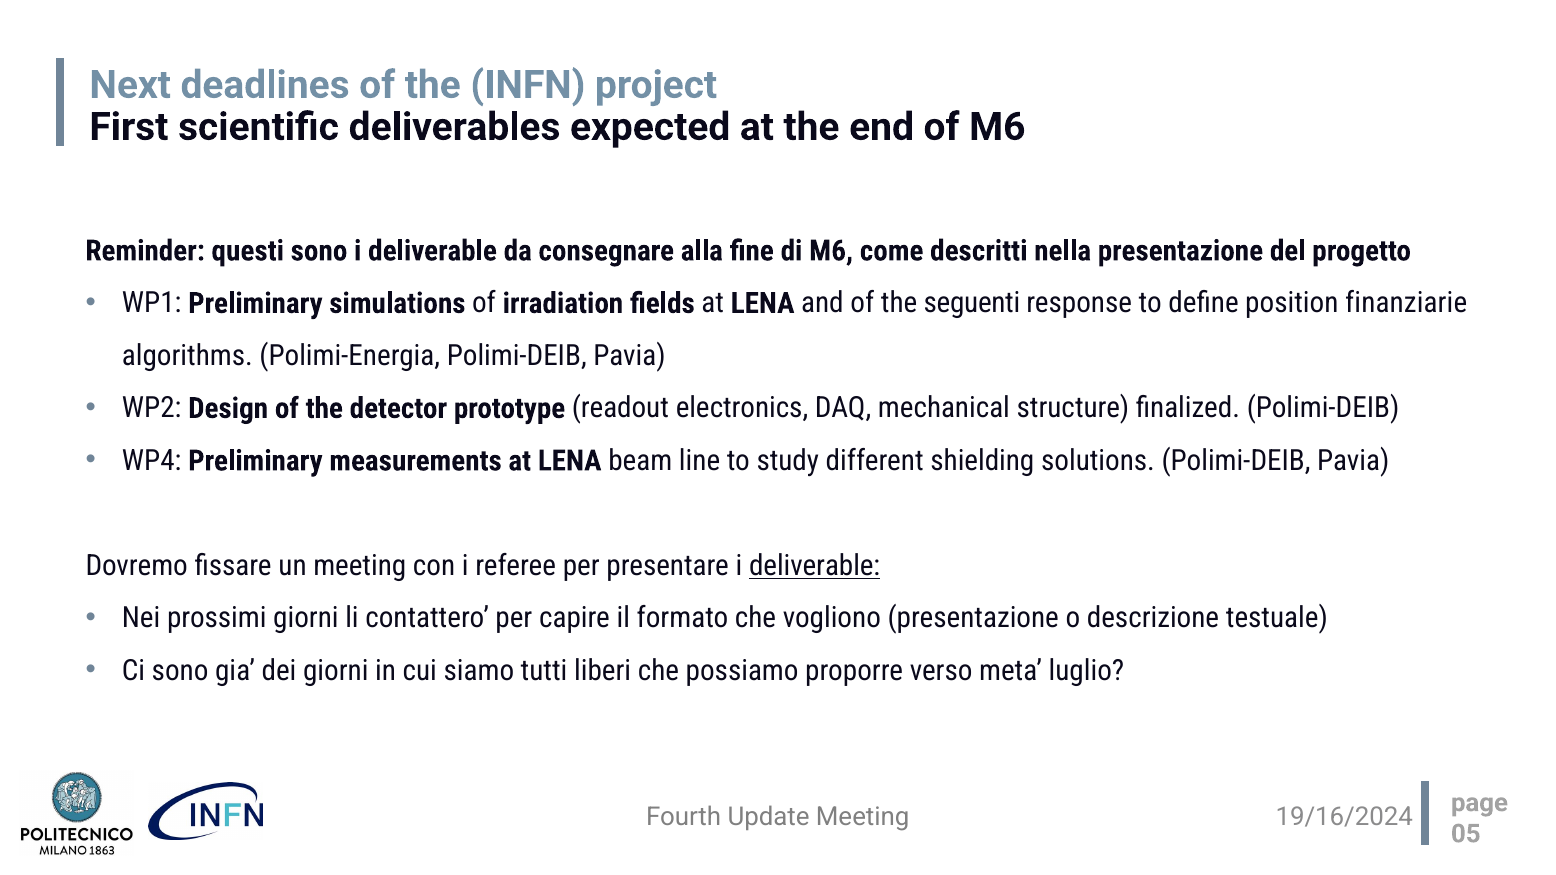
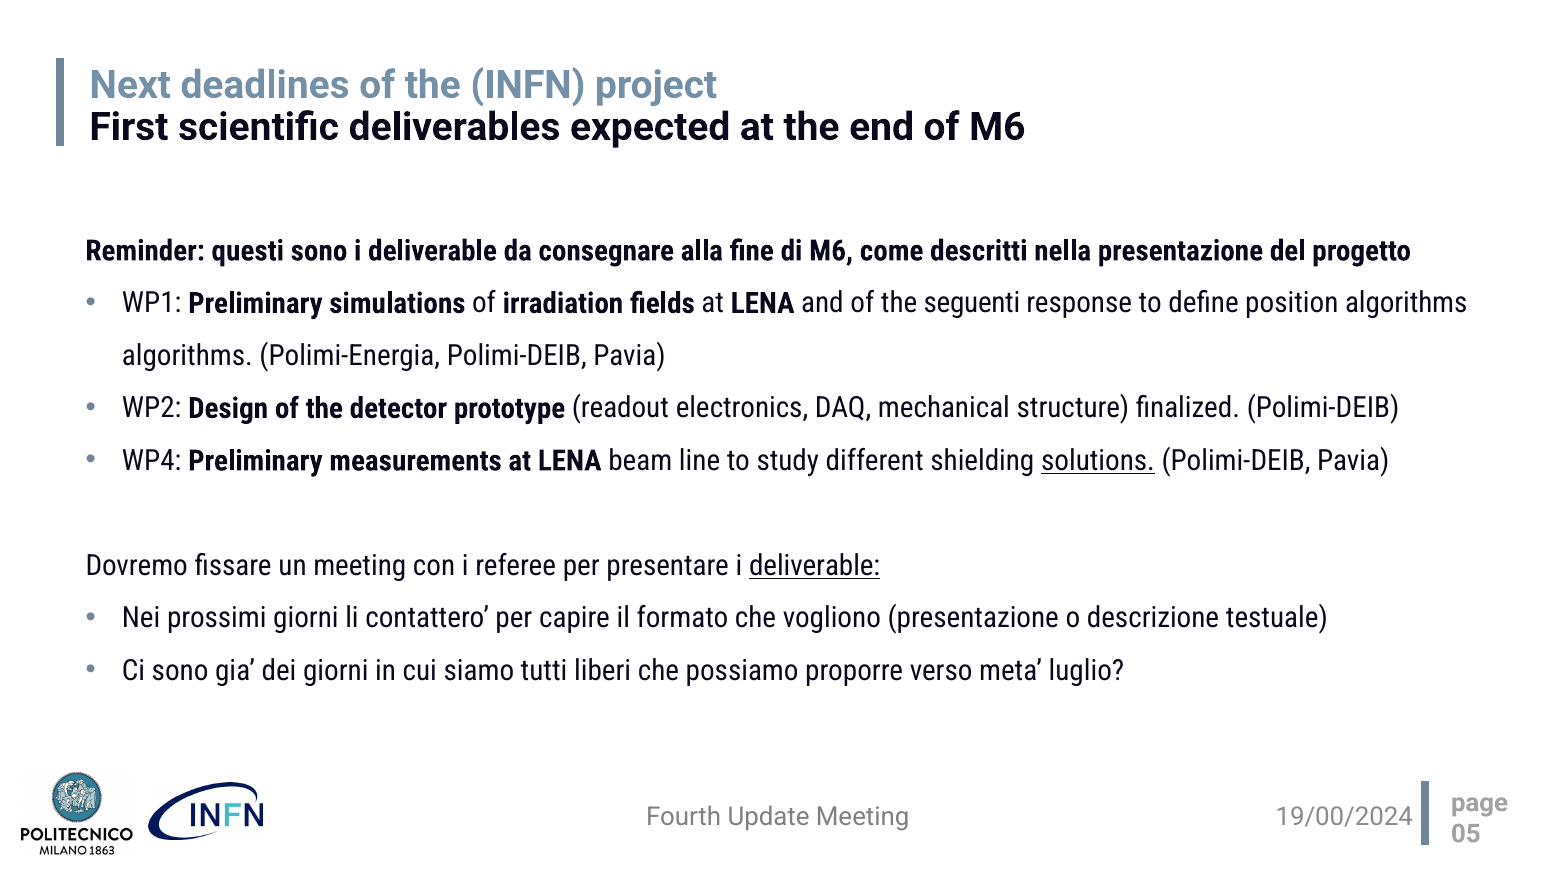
position finanziarie: finanziarie -> algorithms
solutions underline: none -> present
19/16/2024: 19/16/2024 -> 19/00/2024
